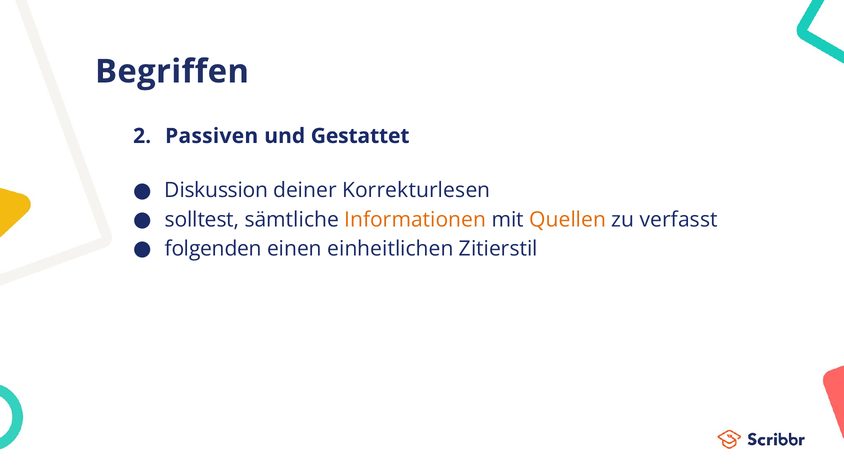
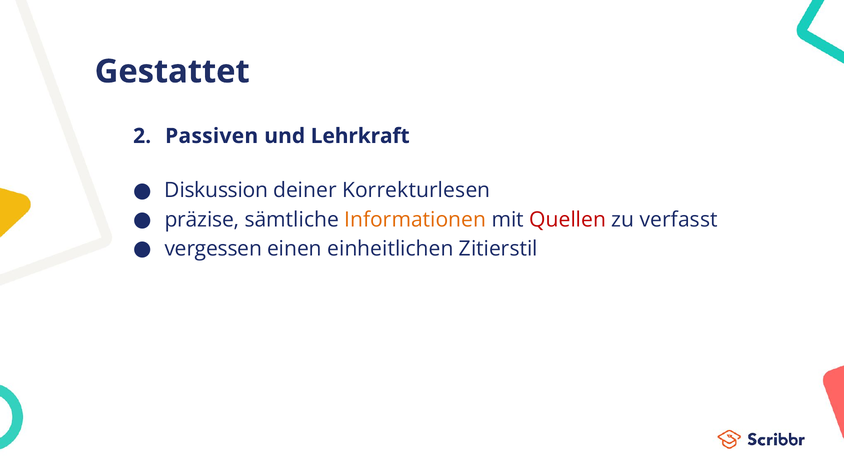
Begriffen: Begriffen -> Gestattet
Gestattet: Gestattet -> Lehrkraft
solltest: solltest -> präzise
Quellen colour: orange -> red
folgenden: folgenden -> vergessen
